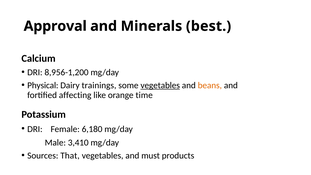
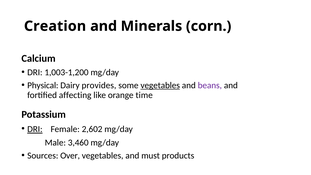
Approval: Approval -> Creation
best: best -> corn
8,956-1,200: 8,956-1,200 -> 1,003-1,200
trainings: trainings -> provides
beans colour: orange -> purple
DRI at (35, 129) underline: none -> present
6,180: 6,180 -> 2,602
3,410: 3,410 -> 3,460
That: That -> Over
